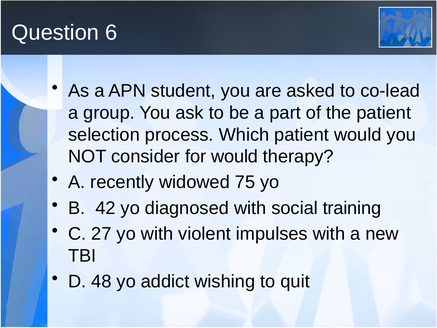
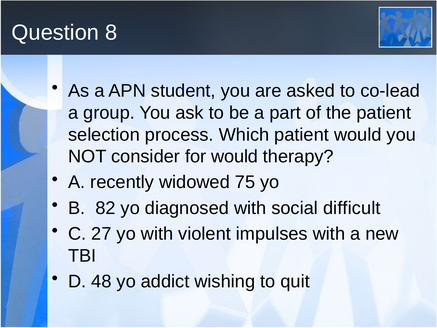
6: 6 -> 8
42: 42 -> 82
training: training -> difficult
